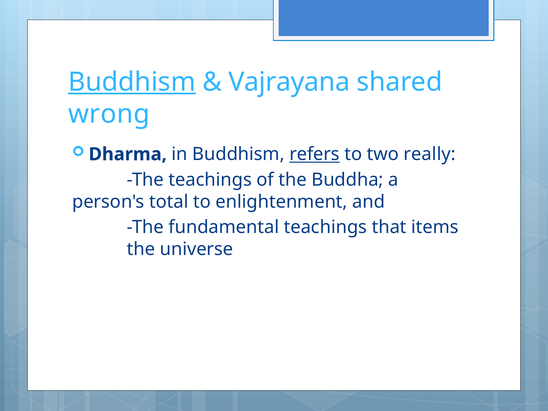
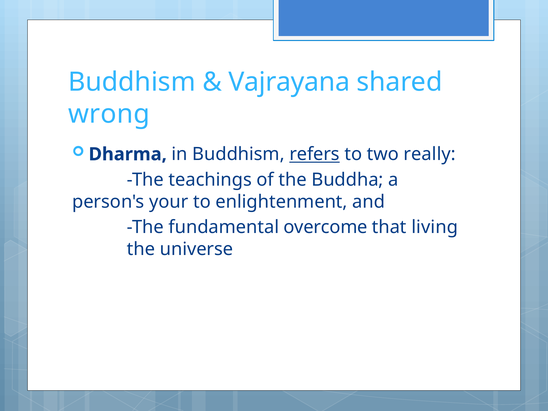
Buddhism at (132, 82) underline: present -> none
total: total -> your
fundamental teachings: teachings -> overcome
items: items -> living
